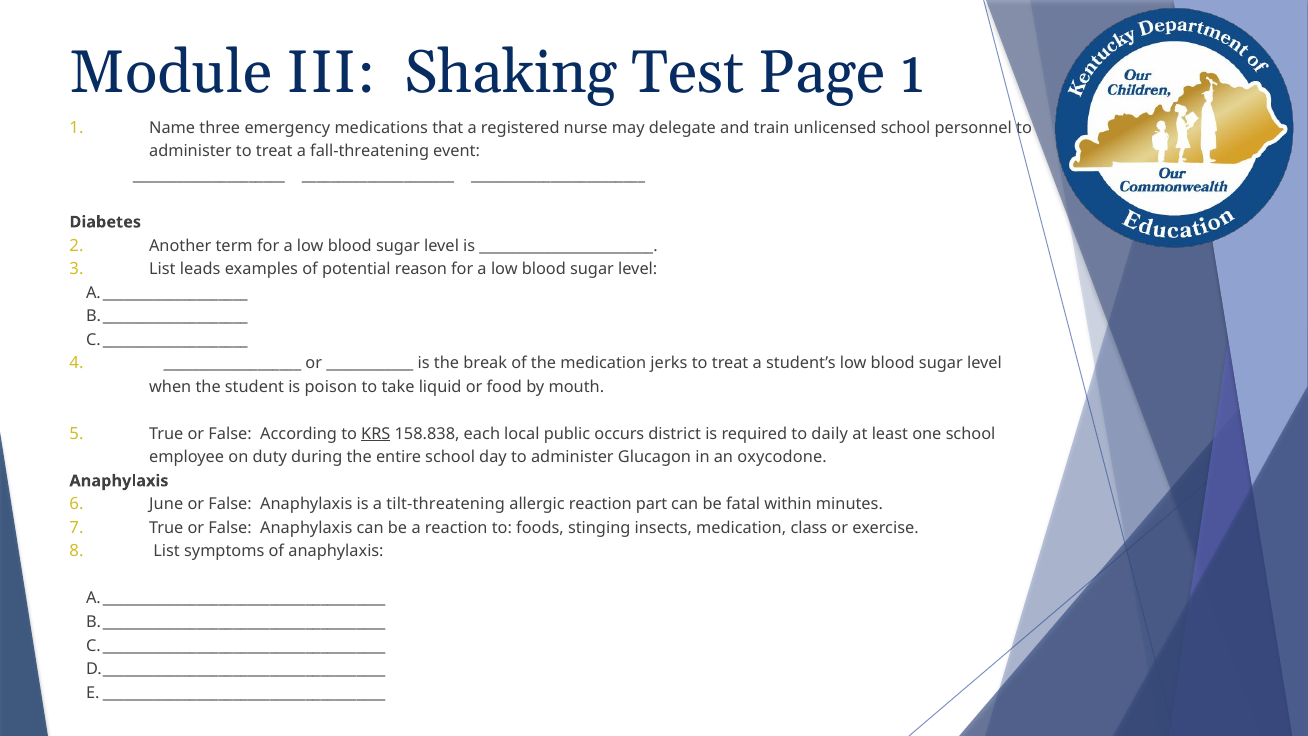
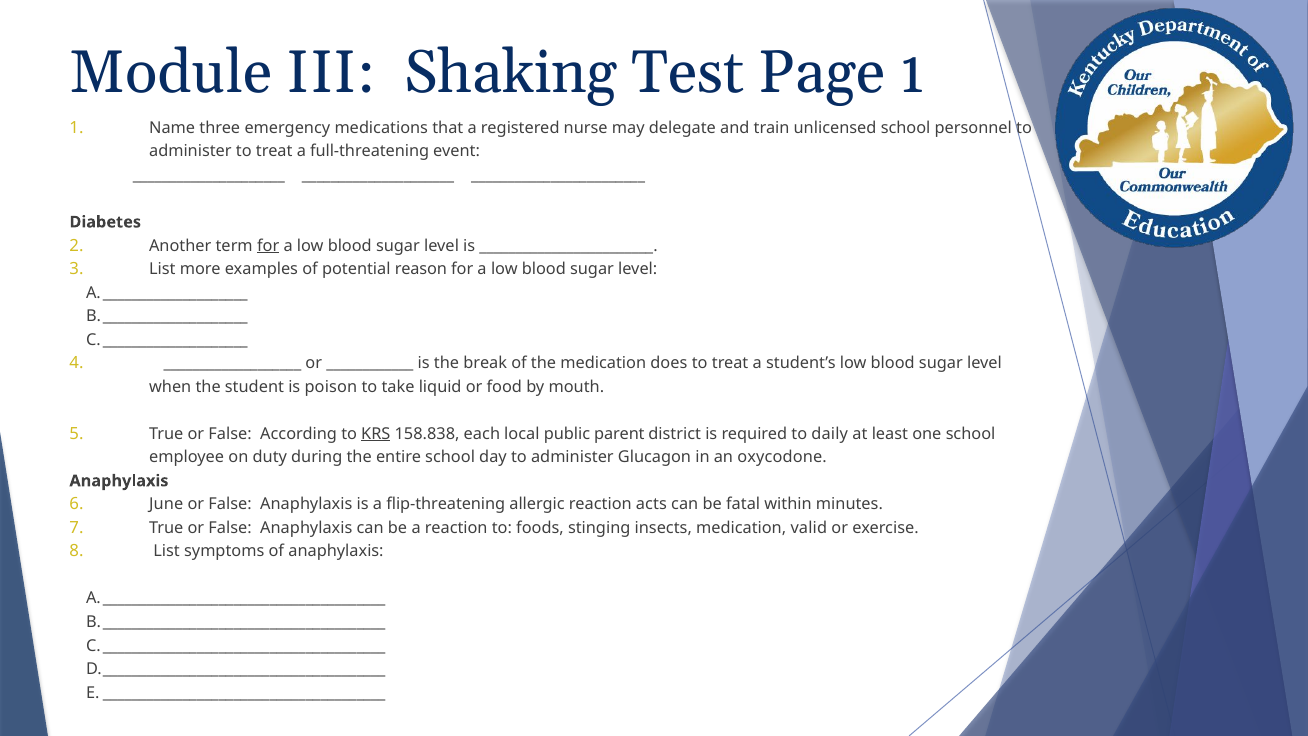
fall-threatening: fall-threatening -> full-threatening
for at (268, 246) underline: none -> present
leads: leads -> more
jerks: jerks -> does
occurs: occurs -> parent
tilt-threatening: tilt-threatening -> flip-threatening
part: part -> acts
class: class -> valid
